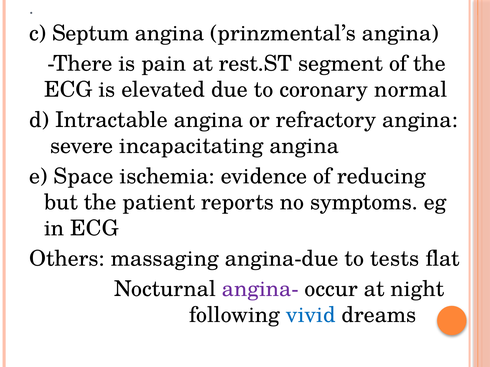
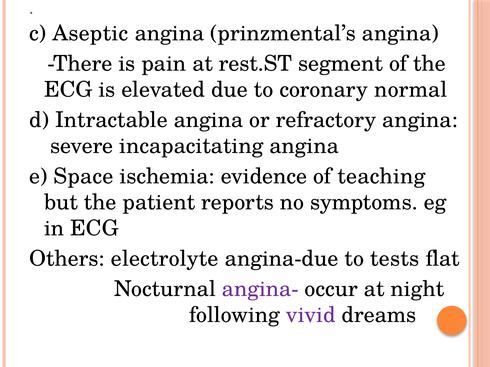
Septum: Septum -> Aseptic
reducing: reducing -> teaching
massaging: massaging -> electrolyte
vivid colour: blue -> purple
